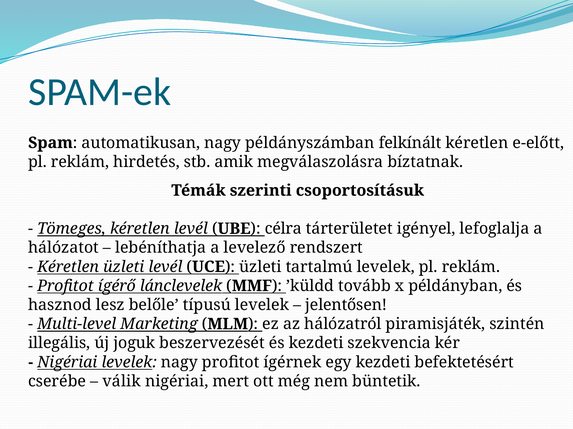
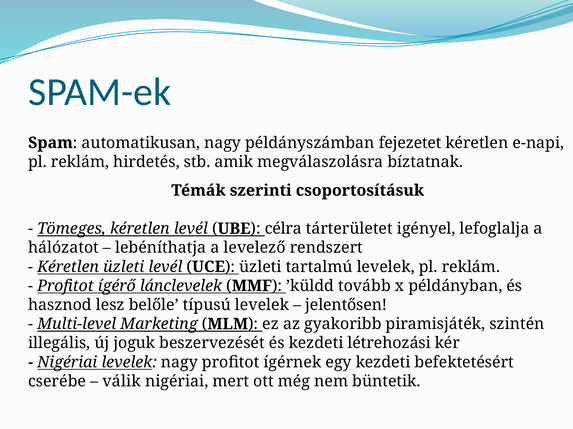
felkínált: felkínált -> fejezetet
e-előtt: e-előtt -> e-napi
hálózatról: hálózatról -> gyakoribb
szekvencia: szekvencia -> létrehozási
